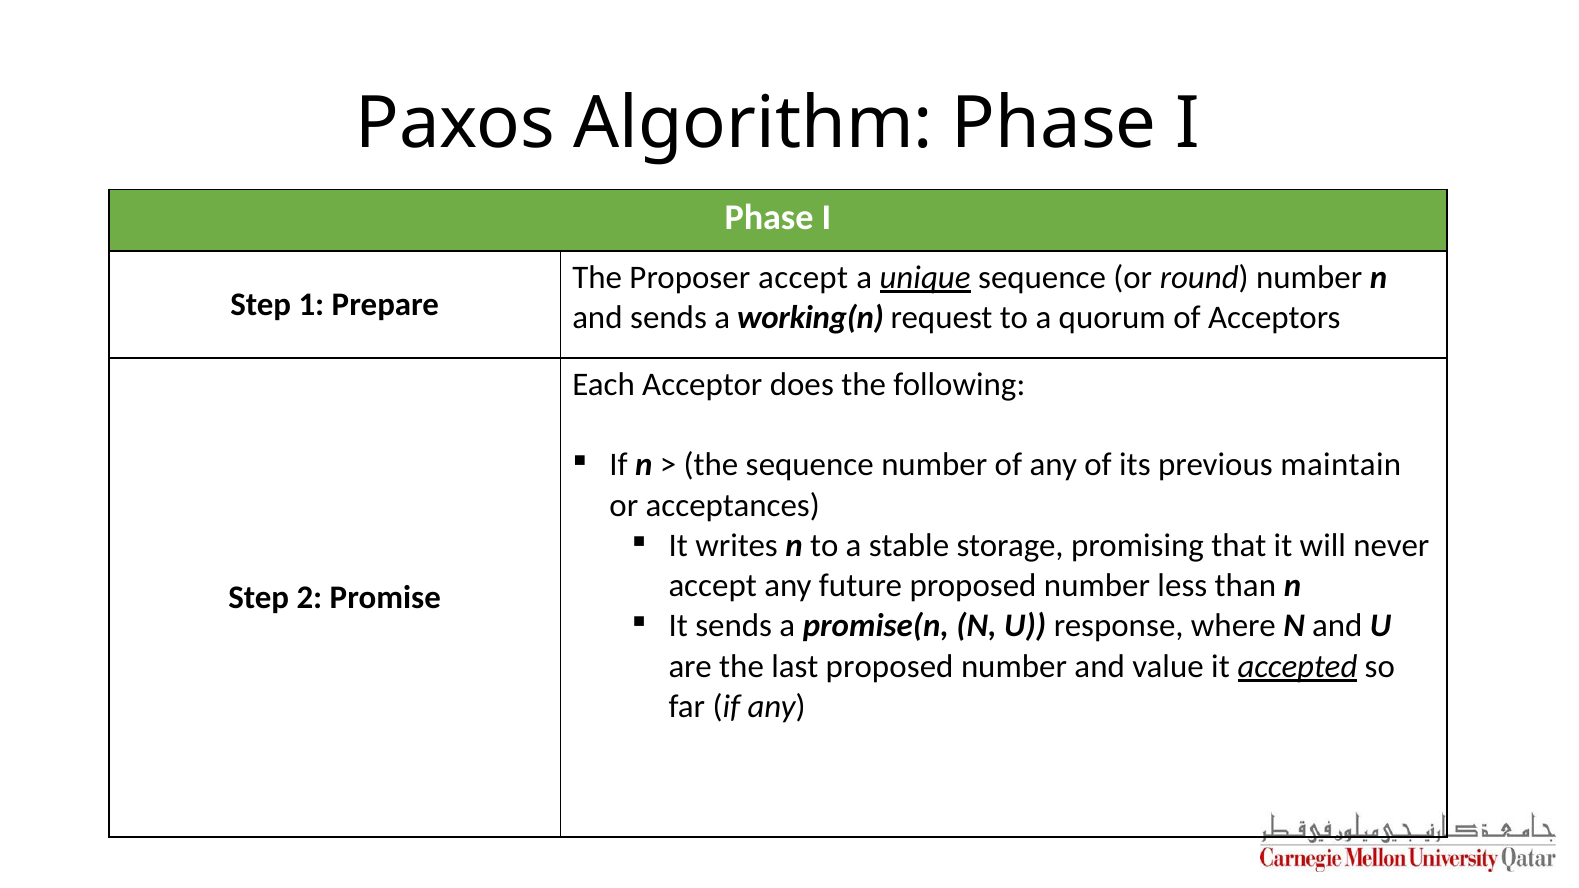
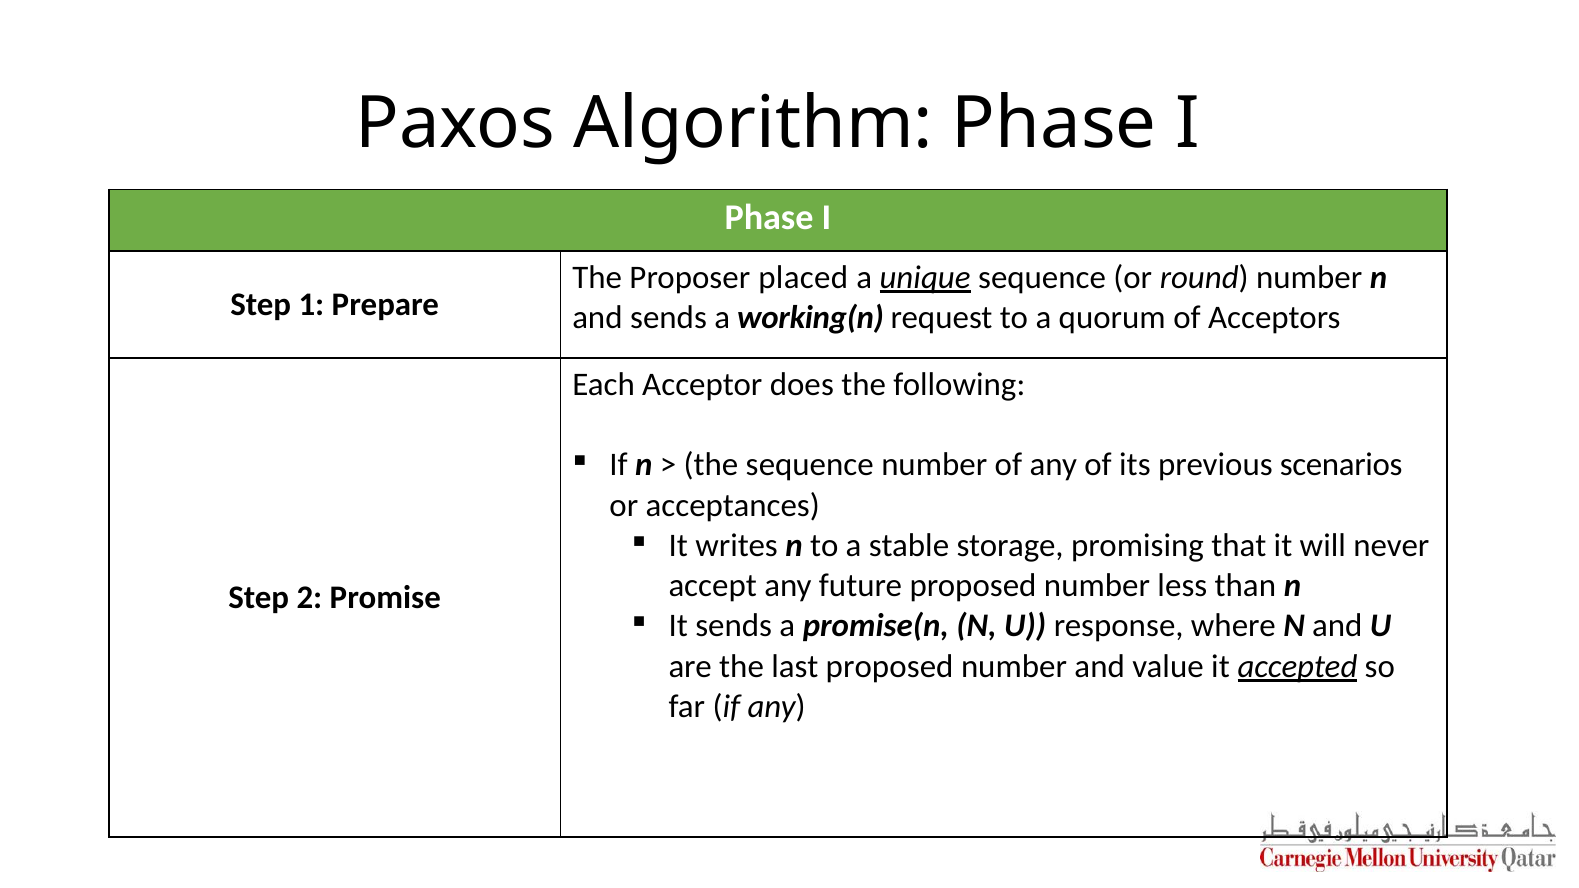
Proposer accept: accept -> placed
maintain: maintain -> scenarios
